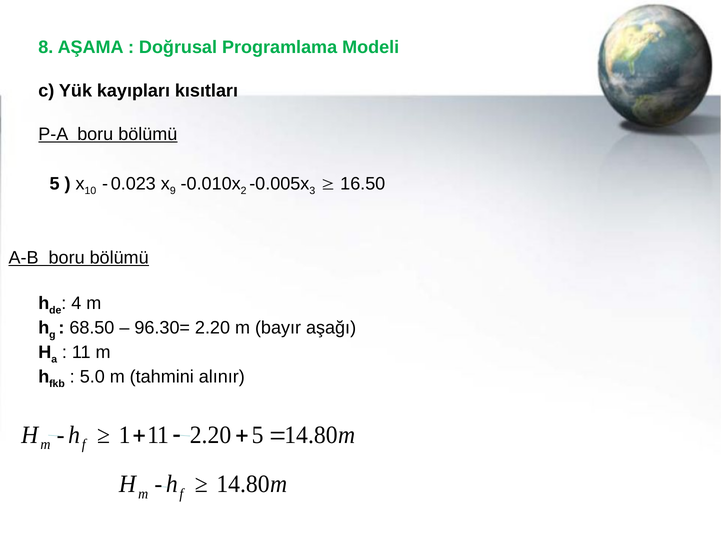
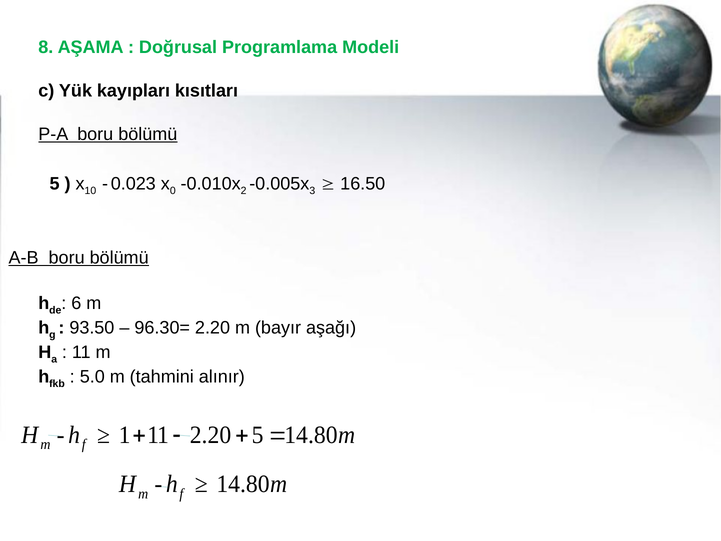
9: 9 -> 0
4: 4 -> 6
68.50: 68.50 -> 93.50
